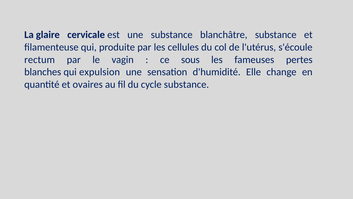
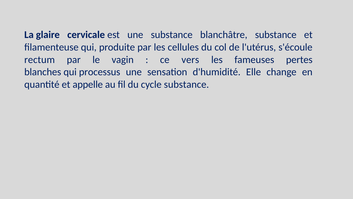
sous: sous -> vers
expulsion: expulsion -> processus
ovaires: ovaires -> appelle
